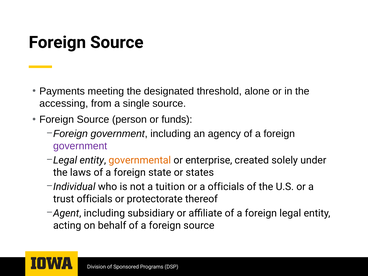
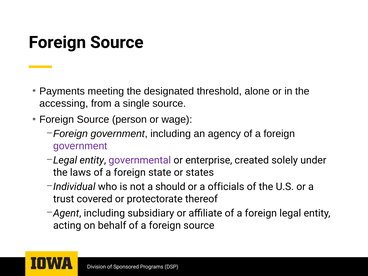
funds: funds -> wage
governmental colour: orange -> purple
tuition: tuition -> should
trust officials: officials -> covered
